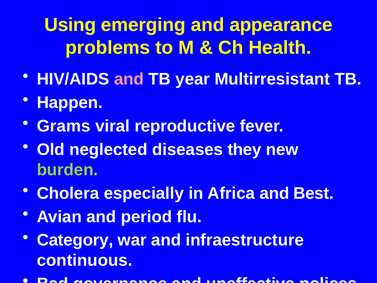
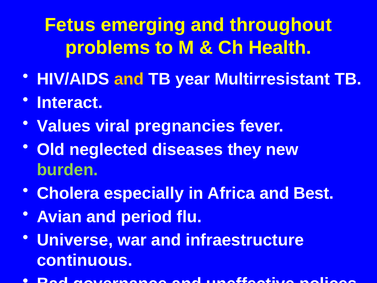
Using: Using -> Fetus
appearance: appearance -> throughout
and at (129, 79) colour: pink -> yellow
Happen: Happen -> Interact
Grams: Grams -> Values
reproductive: reproductive -> pregnancies
Category: Category -> Universe
